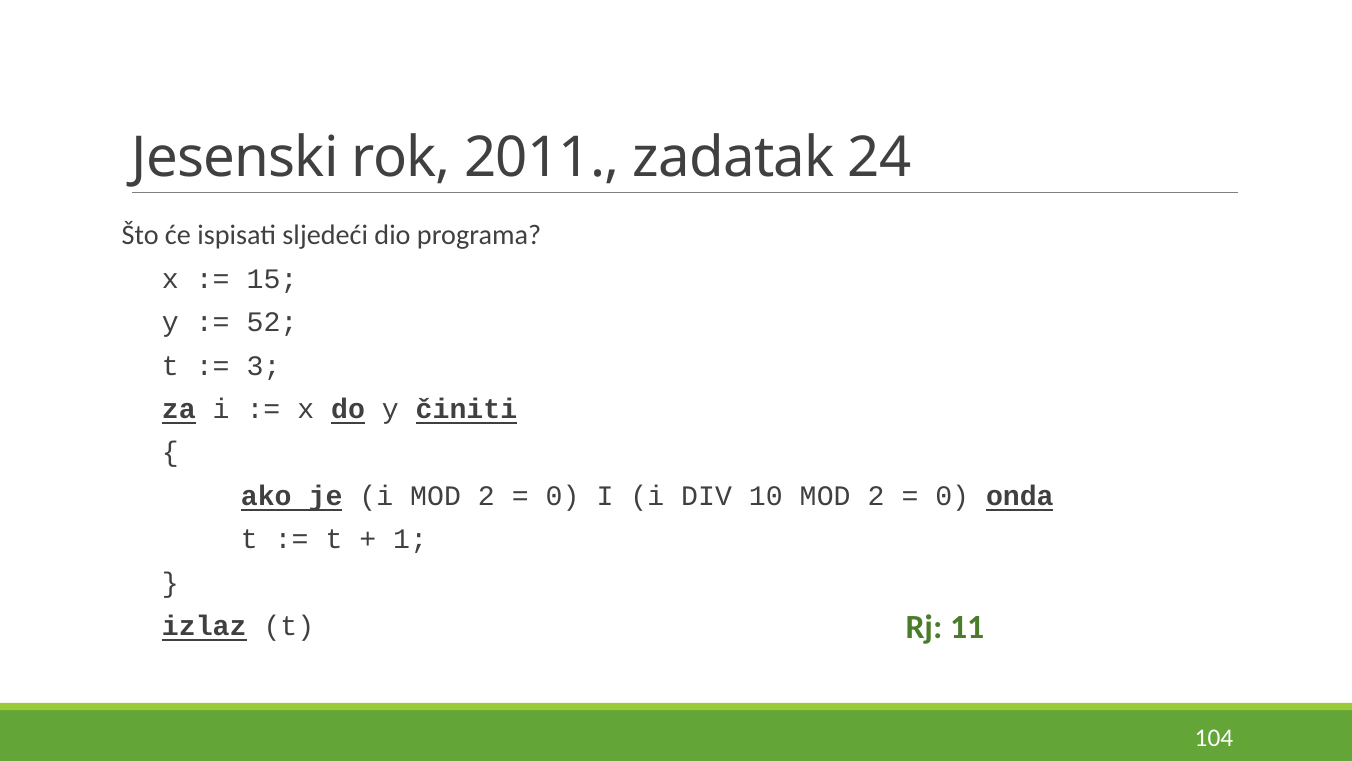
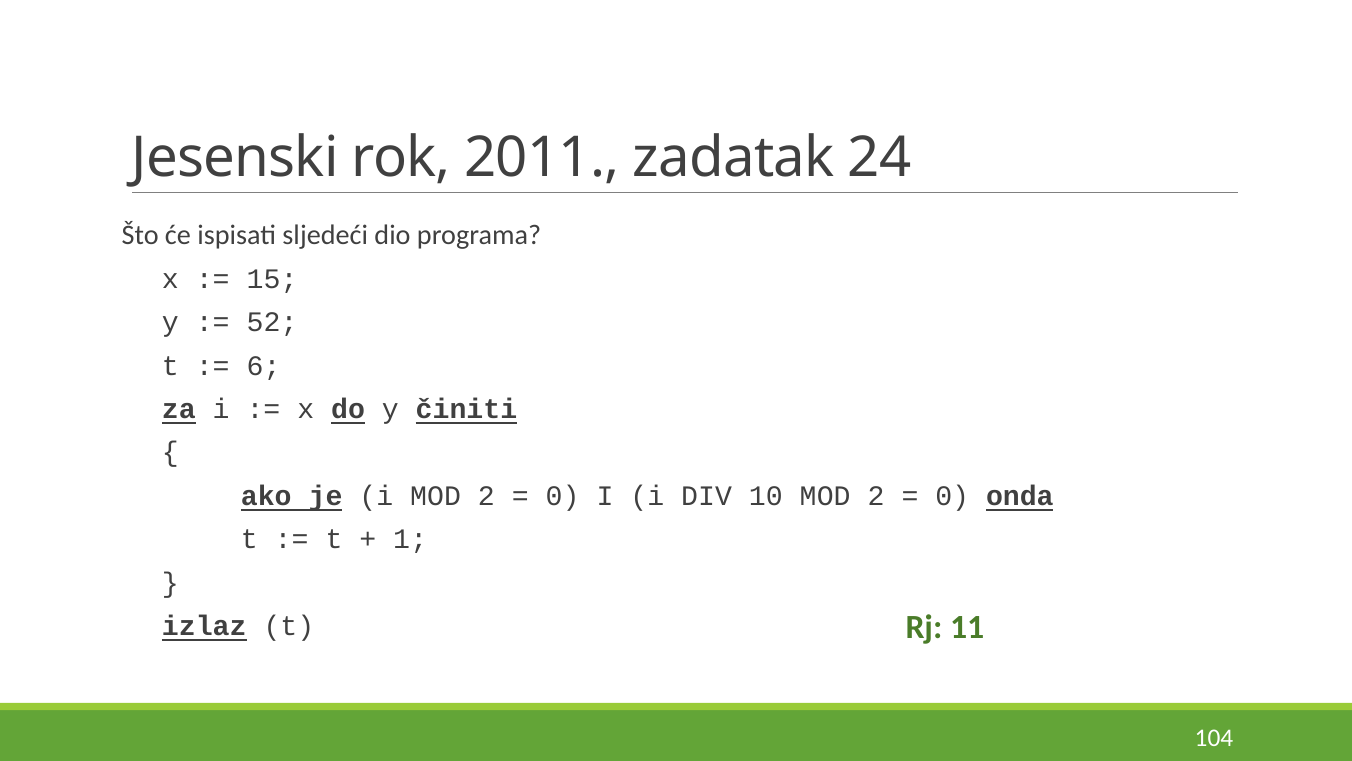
3: 3 -> 6
